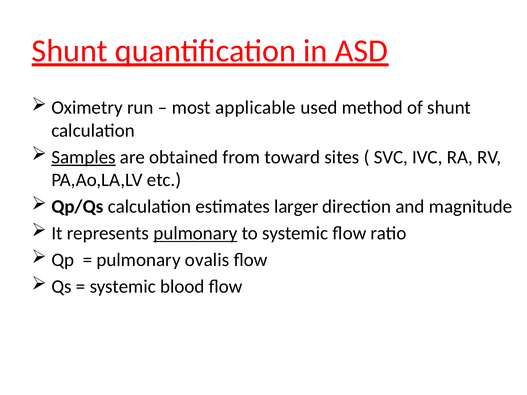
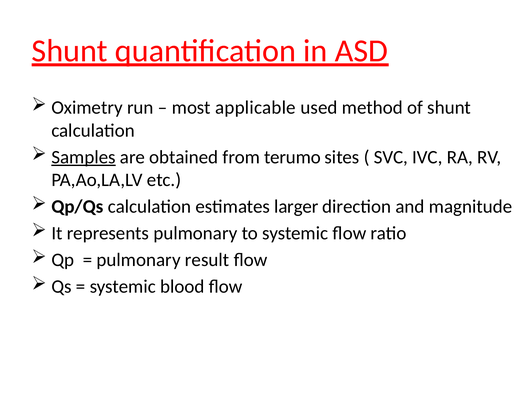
toward: toward -> terumo
pulmonary at (195, 233) underline: present -> none
ovalis: ovalis -> result
